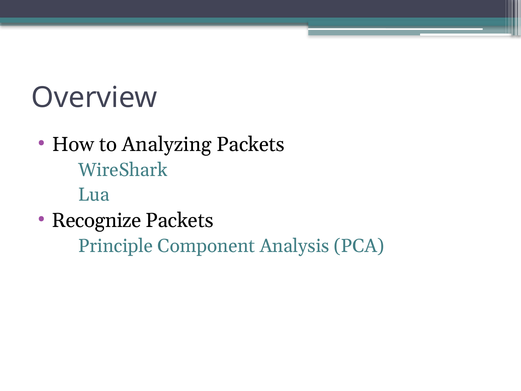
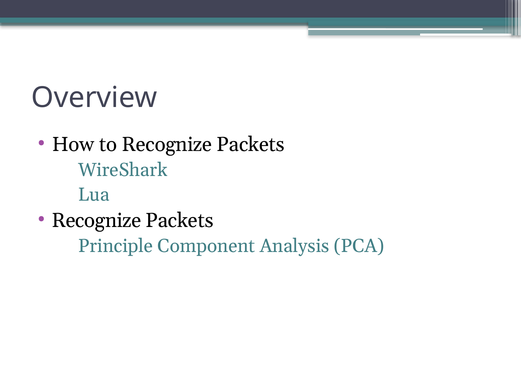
to Analyzing: Analyzing -> Recognize
